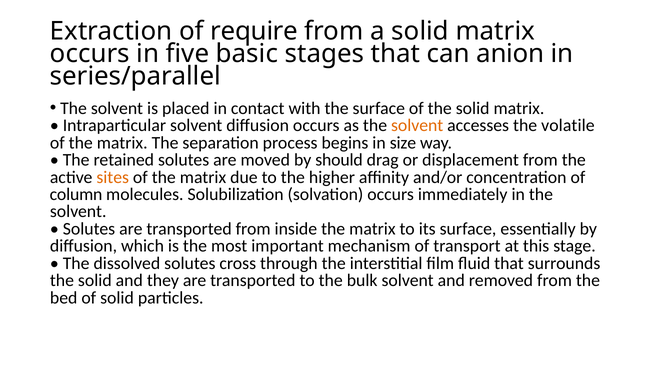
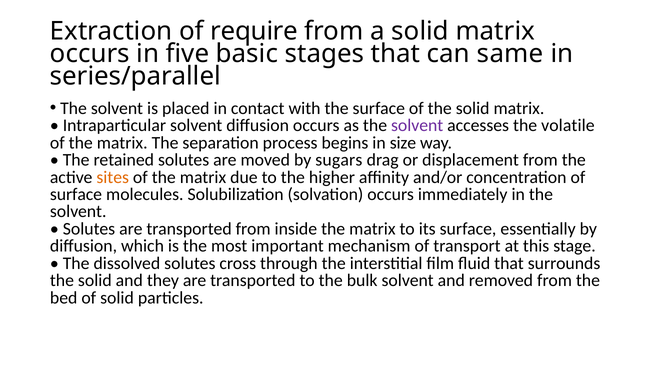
anion: anion -> same
solvent at (417, 126) colour: orange -> purple
should: should -> sugars
column at (76, 195): column -> surface
